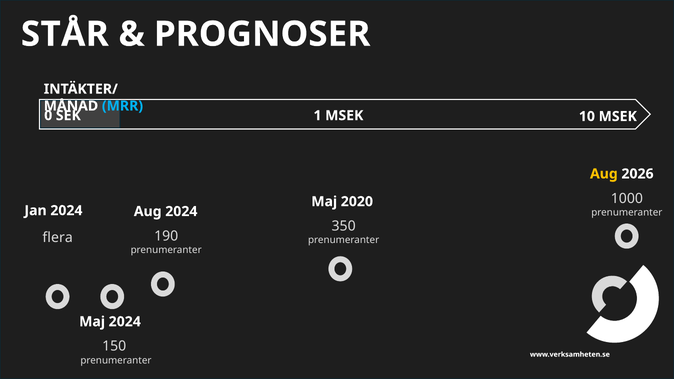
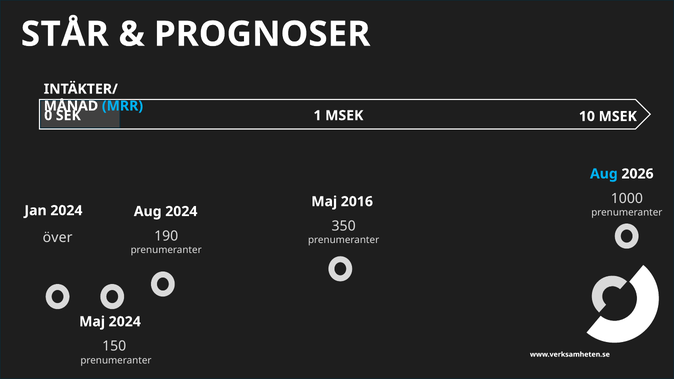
Aug at (604, 174) colour: yellow -> light blue
2020: 2020 -> 2016
flera: flera -> över
